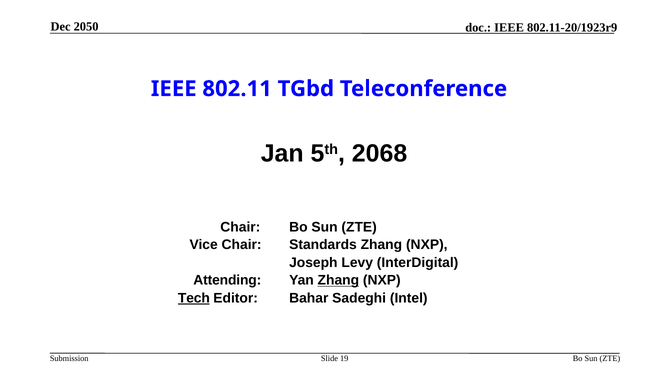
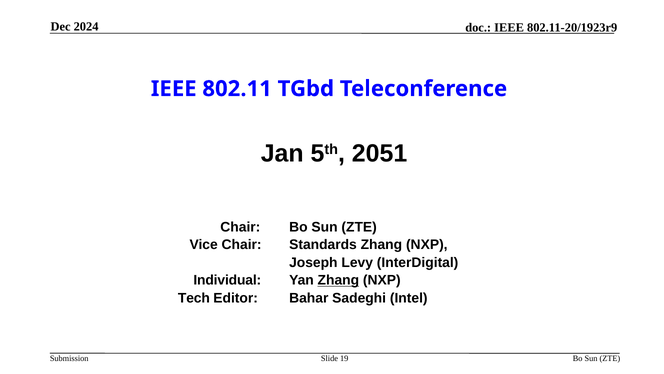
2050: 2050 -> 2024
2068: 2068 -> 2051
Attending: Attending -> Individual
Tech underline: present -> none
